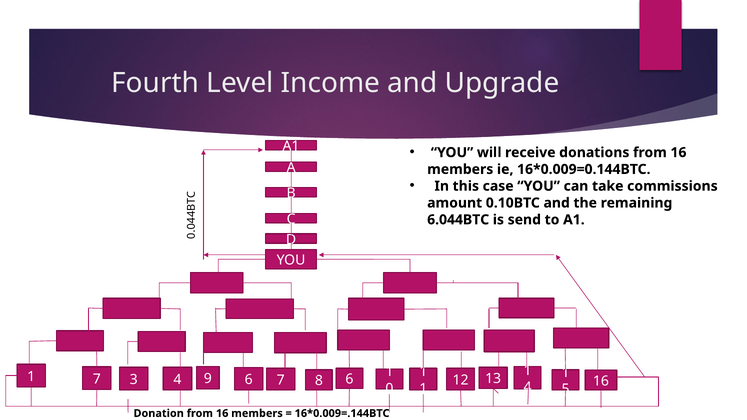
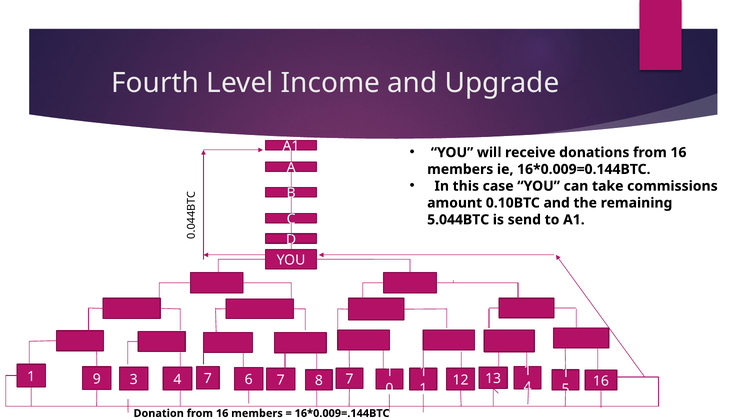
6.044BTC: 6.044BTC -> 5.044BTC
1 7: 7 -> 9
4 9: 9 -> 7
8 6: 6 -> 7
